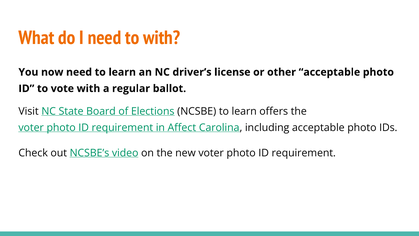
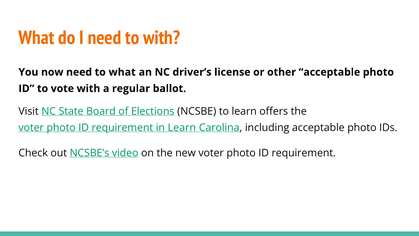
need to learn: learn -> what
in Affect: Affect -> Learn
